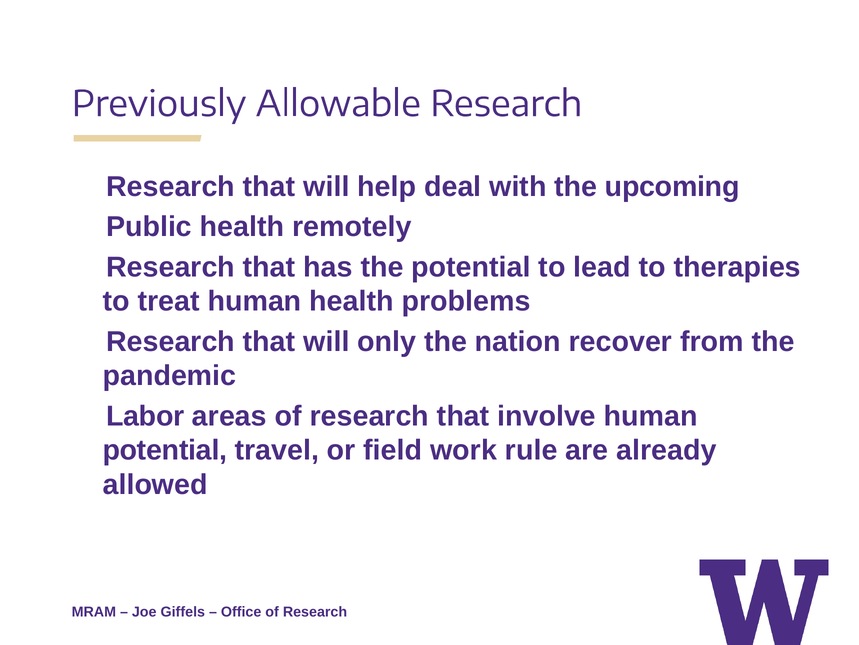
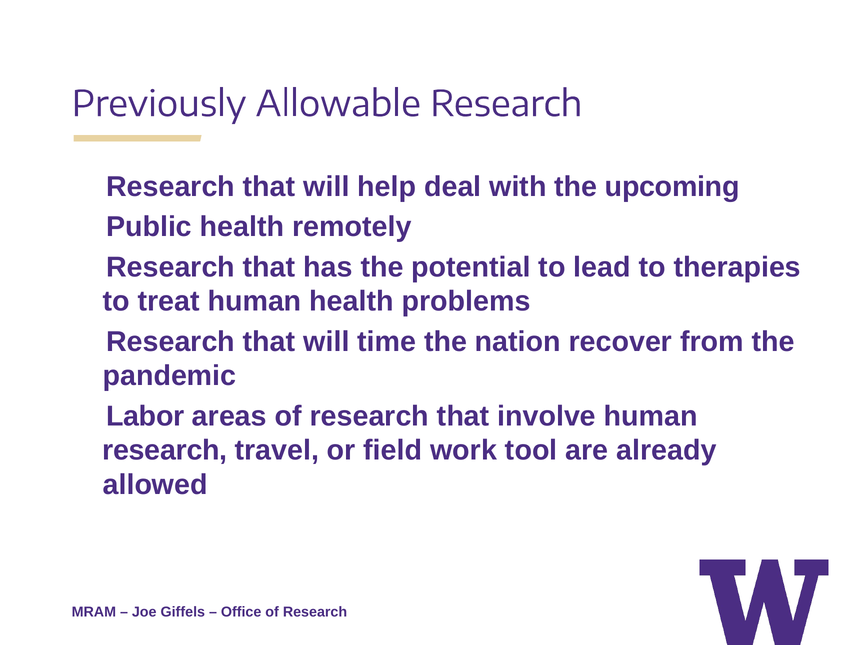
only: only -> time
potential at (165, 450): potential -> research
rule: rule -> tool
